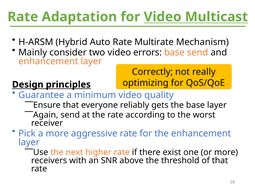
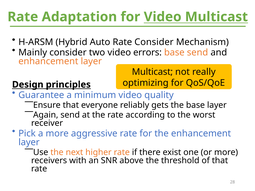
Rate Multirate: Multirate -> Consider
Correctly at (152, 72): Correctly -> Multicast
